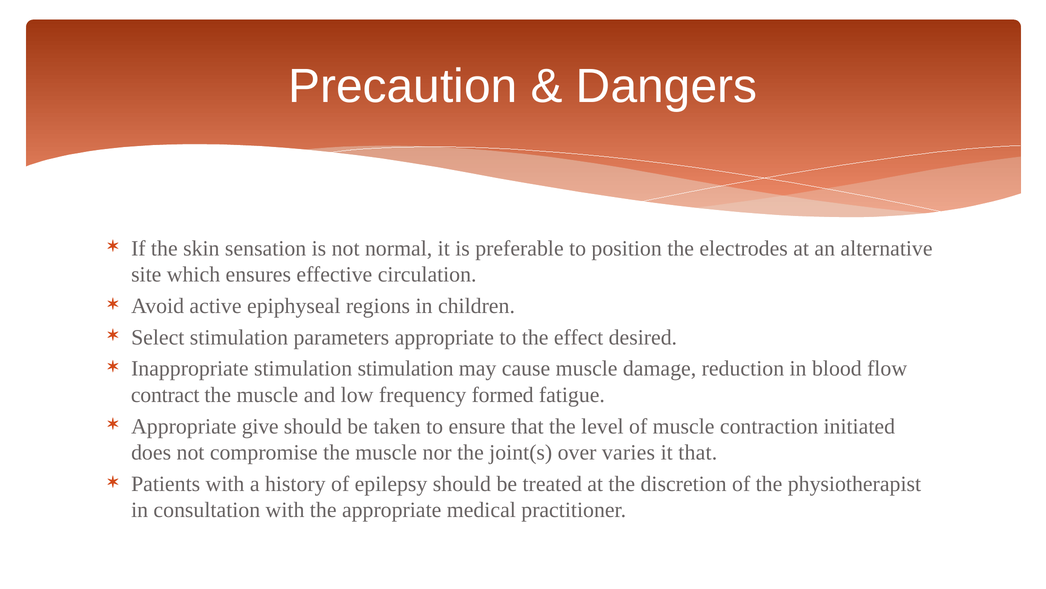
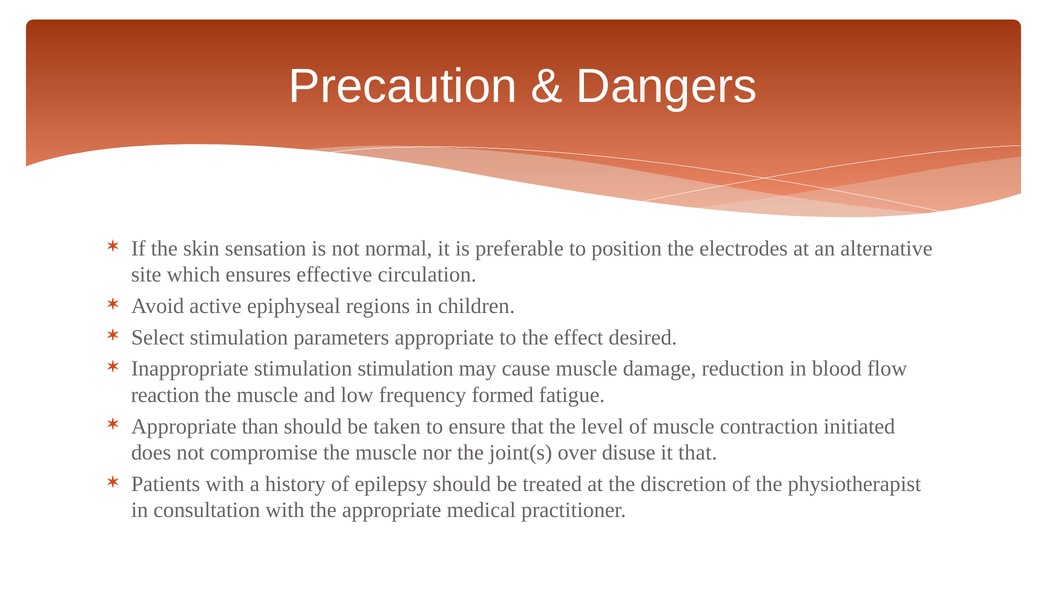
contract: contract -> reaction
give: give -> than
varies: varies -> disuse
